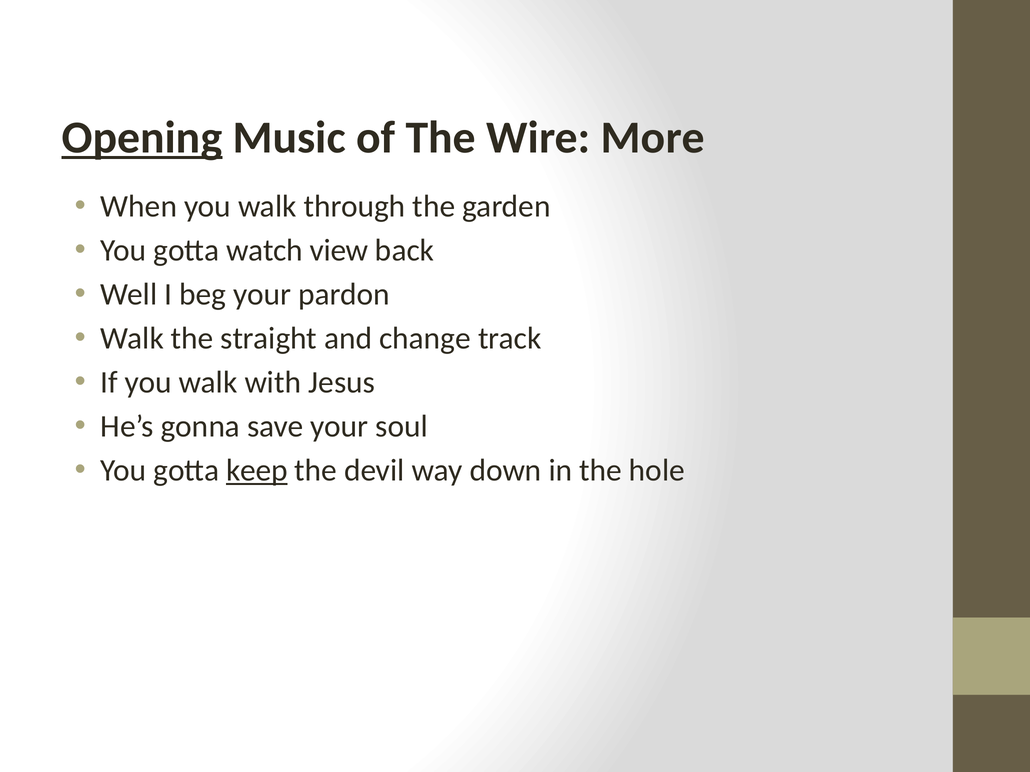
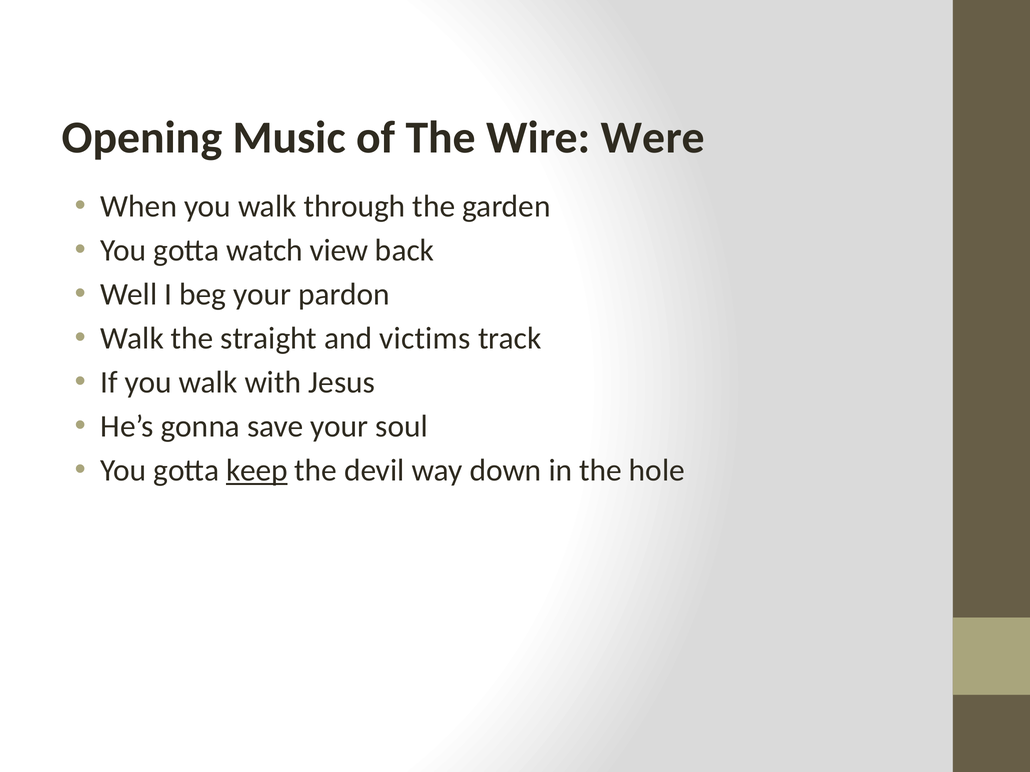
Opening underline: present -> none
More: More -> Were
change: change -> victims
